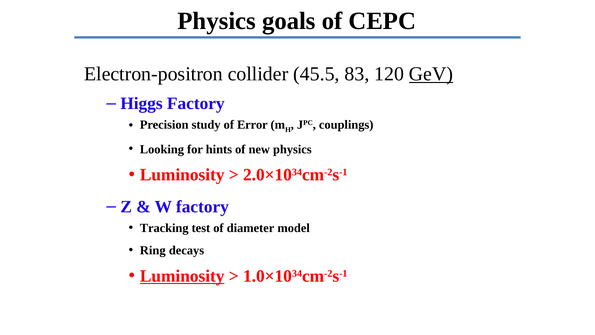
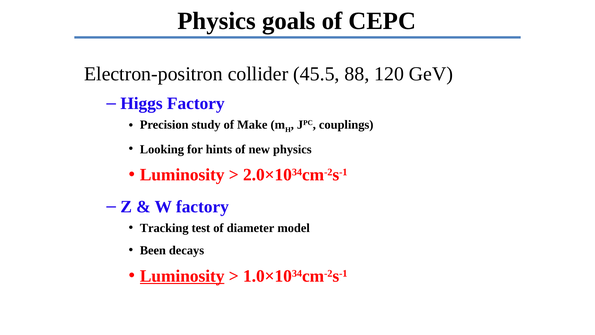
83: 83 -> 88
GeV underline: present -> none
Error: Error -> Make
Ring: Ring -> Been
